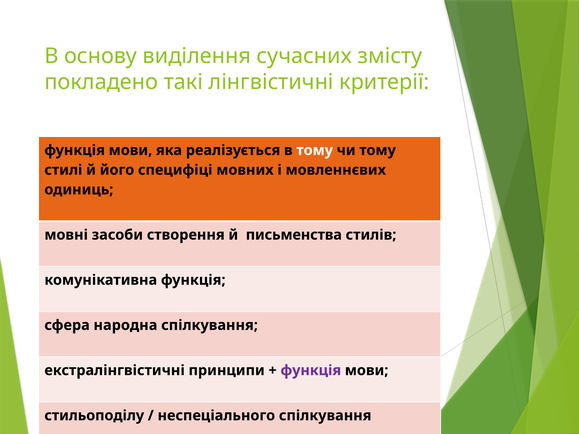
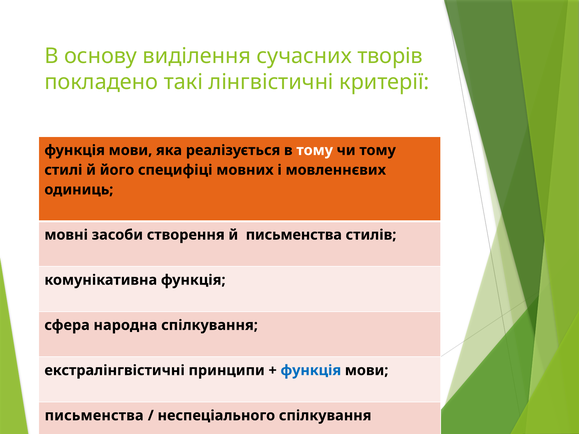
змісту: змісту -> творів
функція at (311, 371) colour: purple -> blue
стильоподілу at (94, 416): стильоподілу -> письменства
